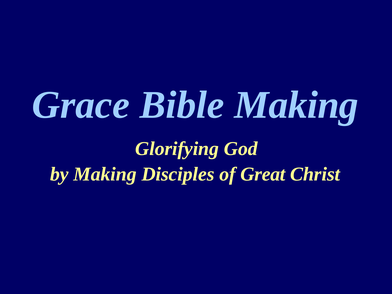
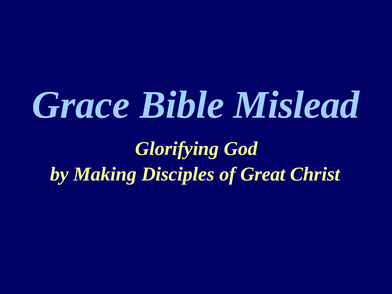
Bible Making: Making -> Mislead
